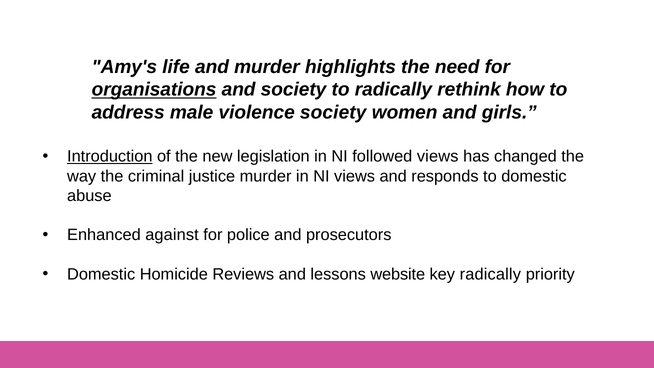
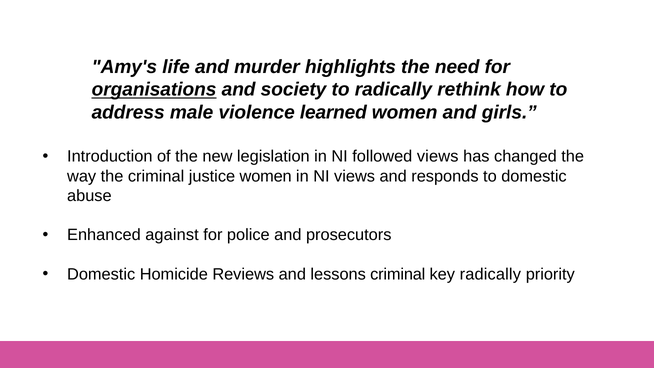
violence society: society -> learned
Introduction underline: present -> none
justice murder: murder -> women
lessons website: website -> criminal
